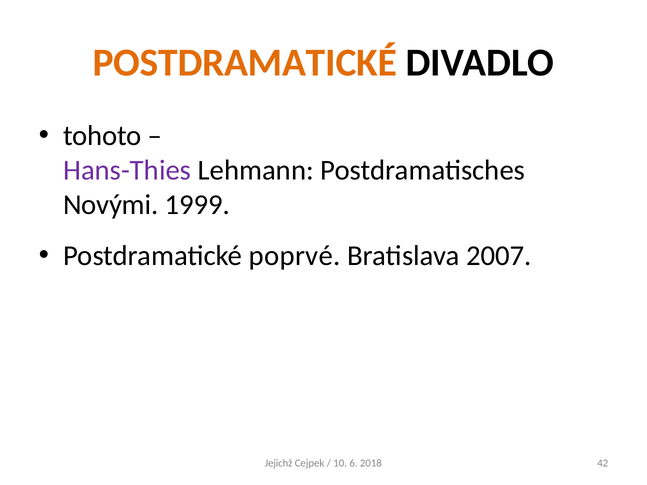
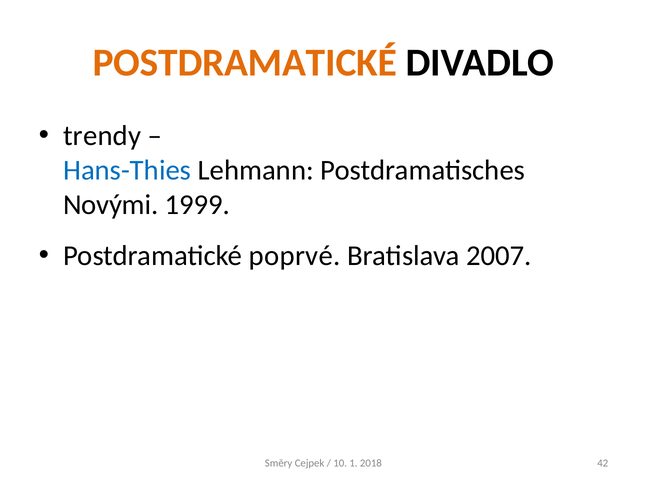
tohoto: tohoto -> trendy
Hans-Thies colour: purple -> blue
Jejichž: Jejichž -> Směry
6: 6 -> 1
